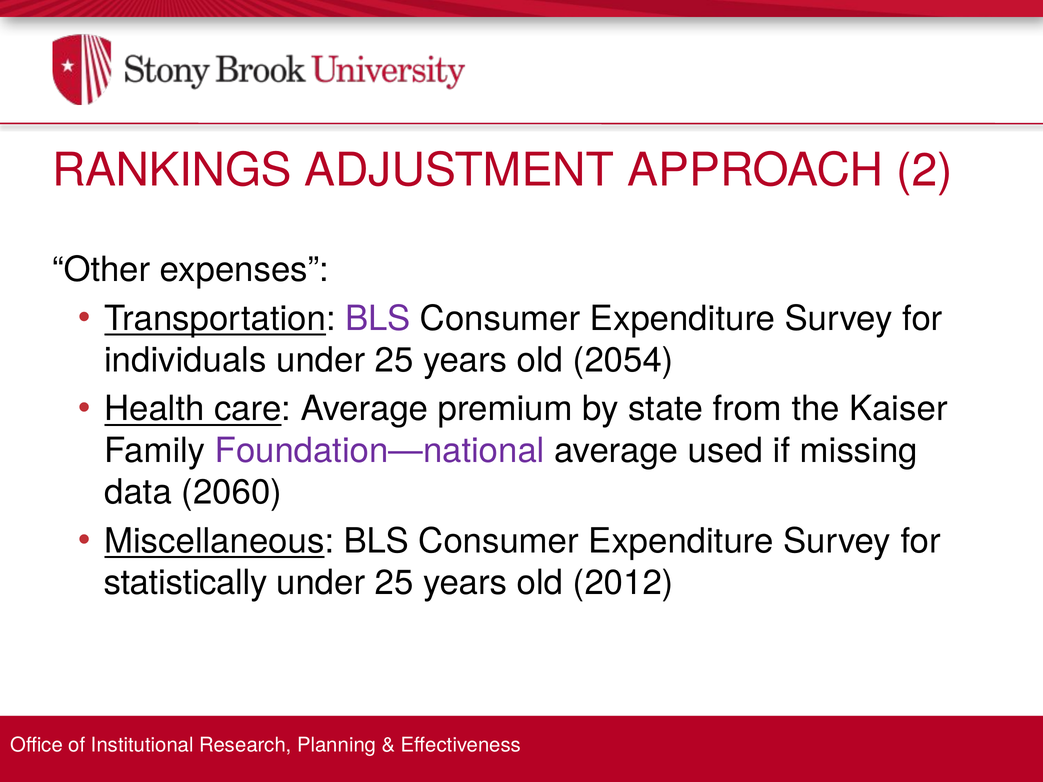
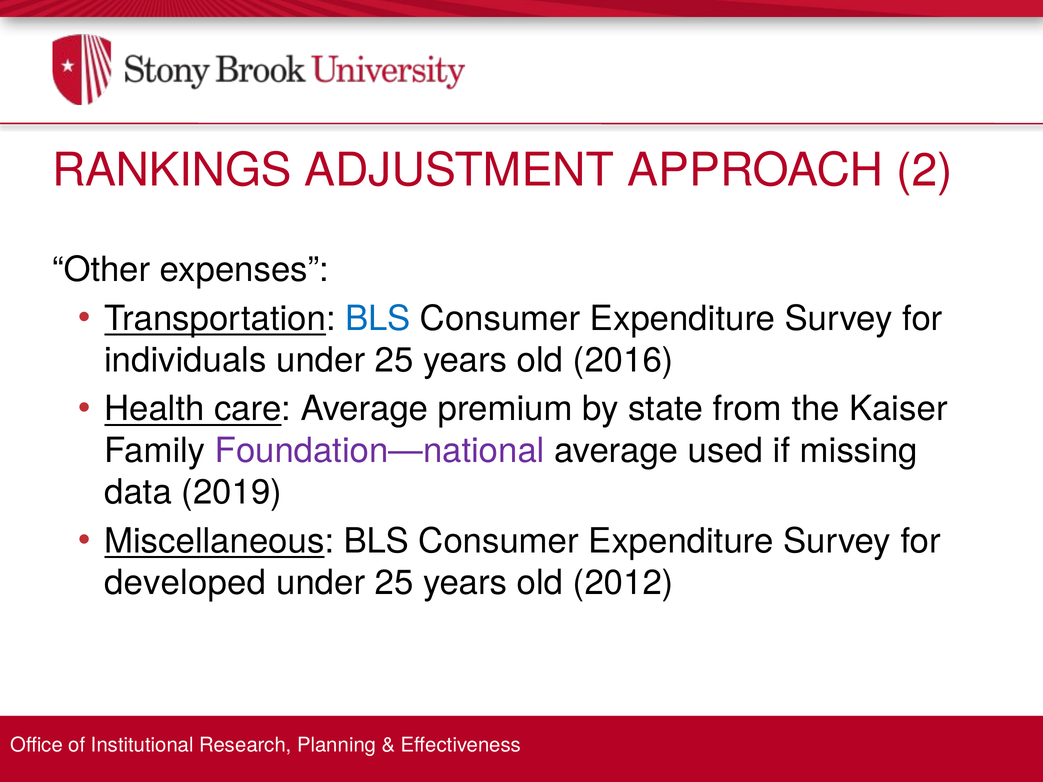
BLS at (378, 319) colour: purple -> blue
2054: 2054 -> 2016
2060: 2060 -> 2019
statistically: statistically -> developed
